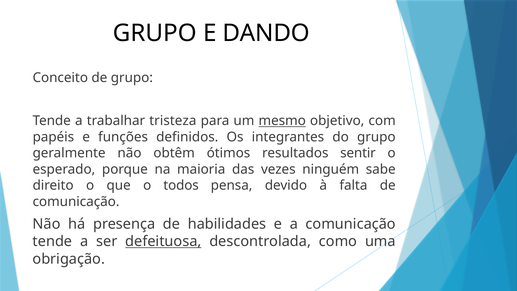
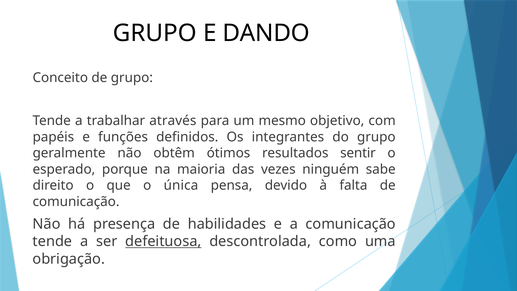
tristeza: tristeza -> através
mesmo underline: present -> none
todos: todos -> única
